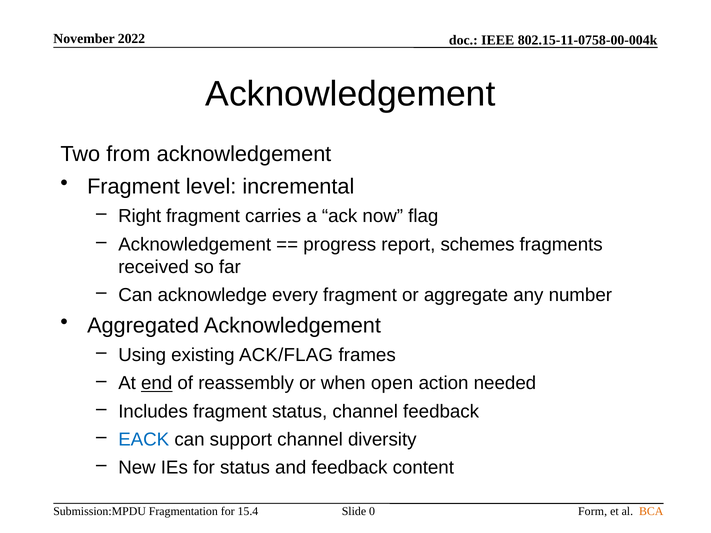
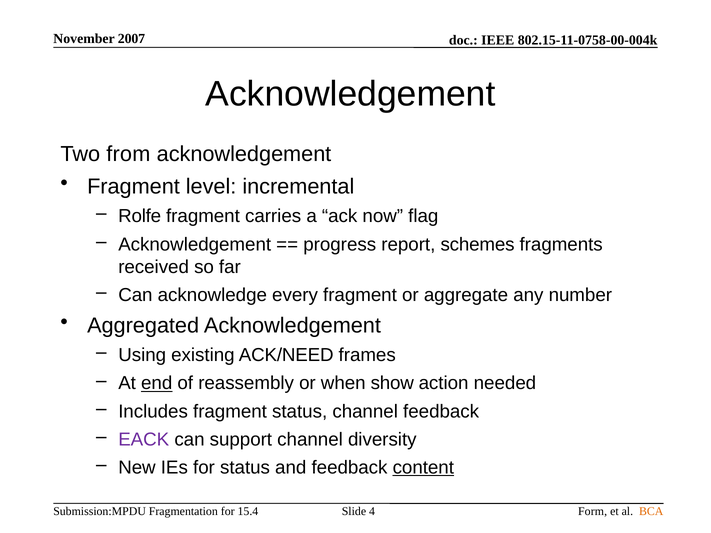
2022: 2022 -> 2007
Right: Right -> Rolfe
ACK/FLAG: ACK/FLAG -> ACK/NEED
open: open -> show
EACK colour: blue -> purple
content underline: none -> present
0: 0 -> 4
